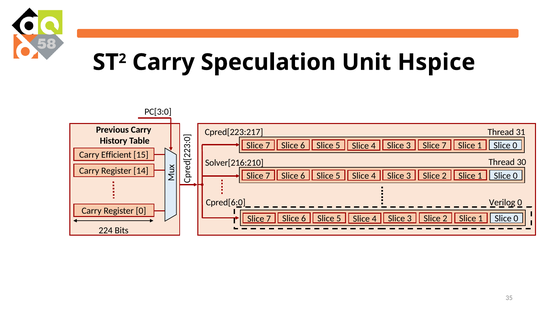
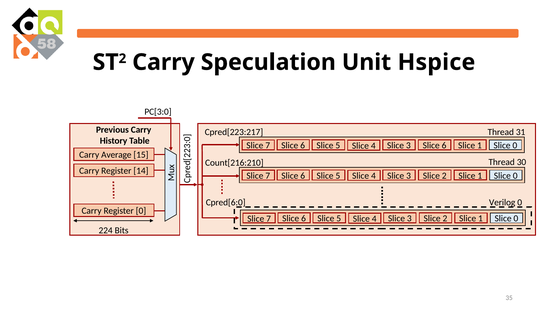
7 at (444, 146): 7 -> 6
Efficient: Efficient -> Average
Solver[216:210: Solver[216:210 -> Count[216:210
